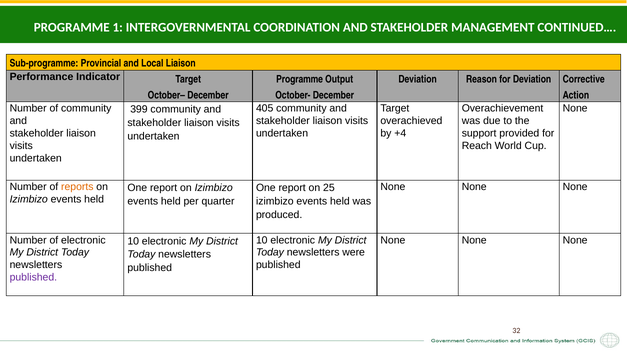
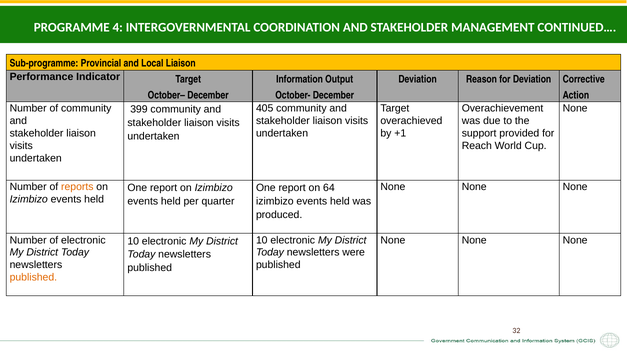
1: 1 -> 4
Programme at (300, 79): Programme -> Information
+4: +4 -> +1
25: 25 -> 64
published at (33, 277) colour: purple -> orange
